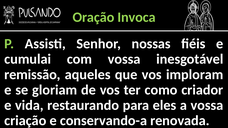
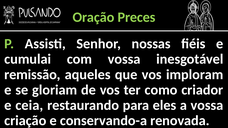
Invoca: Invoca -> Preces
vida: vida -> ceia
